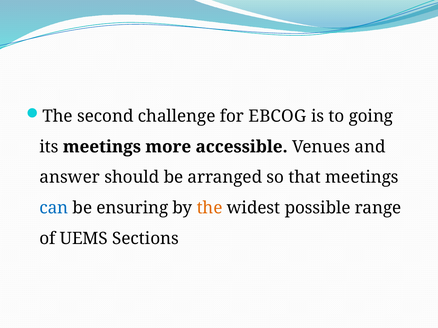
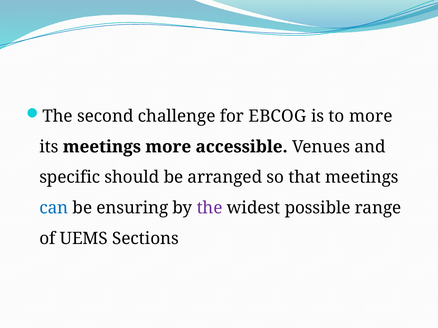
to going: going -> more
answer: answer -> specific
the at (210, 208) colour: orange -> purple
